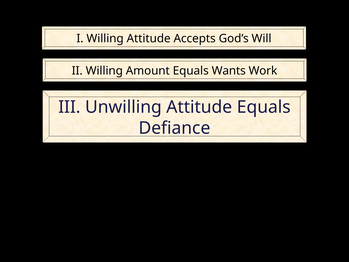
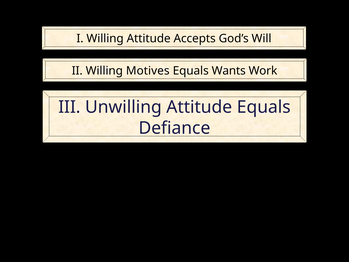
Amount: Amount -> Motives
